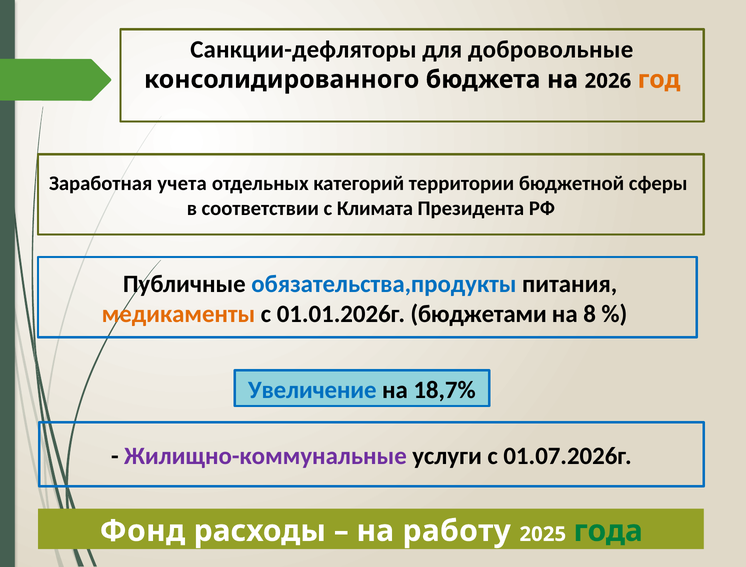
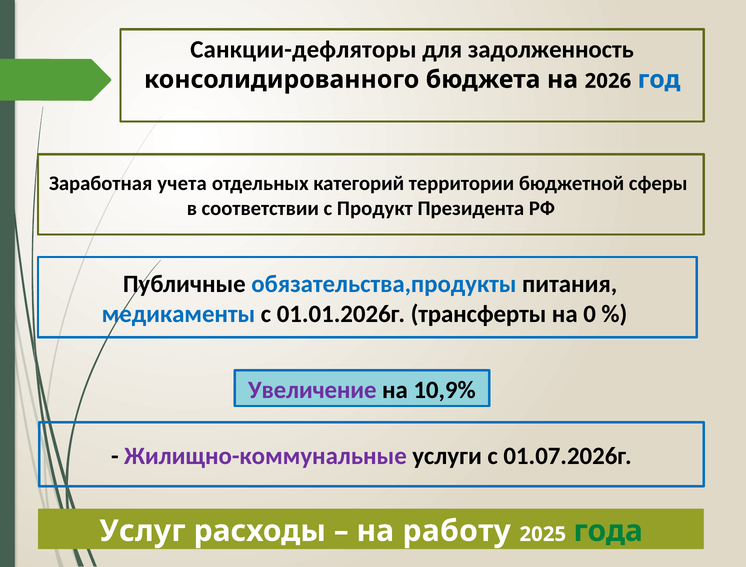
добровольные: добровольные -> задолженность
год colour: orange -> blue
Климата: Климата -> Продукт
медикаменты colour: orange -> blue
бюджетами: бюджетами -> трансферты
8: 8 -> 0
Увеличение colour: blue -> purple
18,7%: 18,7% -> 10,9%
Фонд: Фонд -> Услуг
